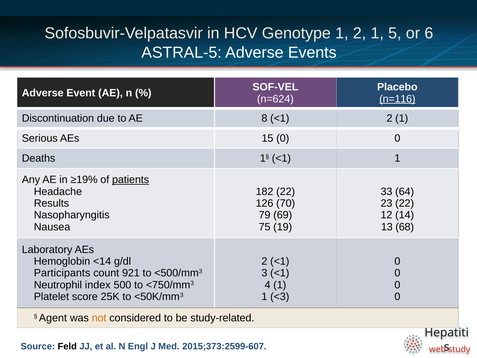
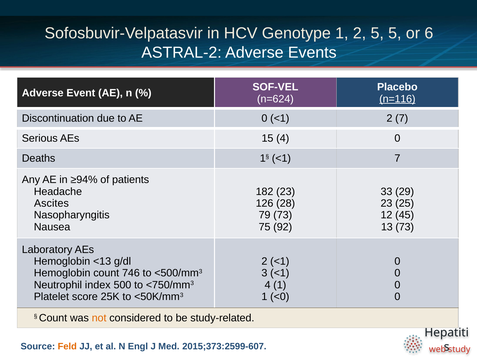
1 2 1: 1 -> 5
ASTRAL-5: ASTRAL-5 -> ASTRAL-2
AE 8: 8 -> 0
<1 2 1: 1 -> 7
15 0: 0 -> 4
<1 1: 1 -> 7
≥19%: ≥19% -> ≥94%
patients underline: present -> none
182 22: 22 -> 23
64: 64 -> 29
Results: Results -> Ascites
70: 70 -> 28
23 22: 22 -> 25
79 69: 69 -> 73
14: 14 -> 45
19: 19 -> 92
13 68: 68 -> 73
<14: <14 -> <13
Participants at (62, 273): Participants -> Hemoglobin
921: 921 -> 746
<3: <3 -> <0
Agent at (53, 318): Agent -> Count
Feld colour: black -> orange
